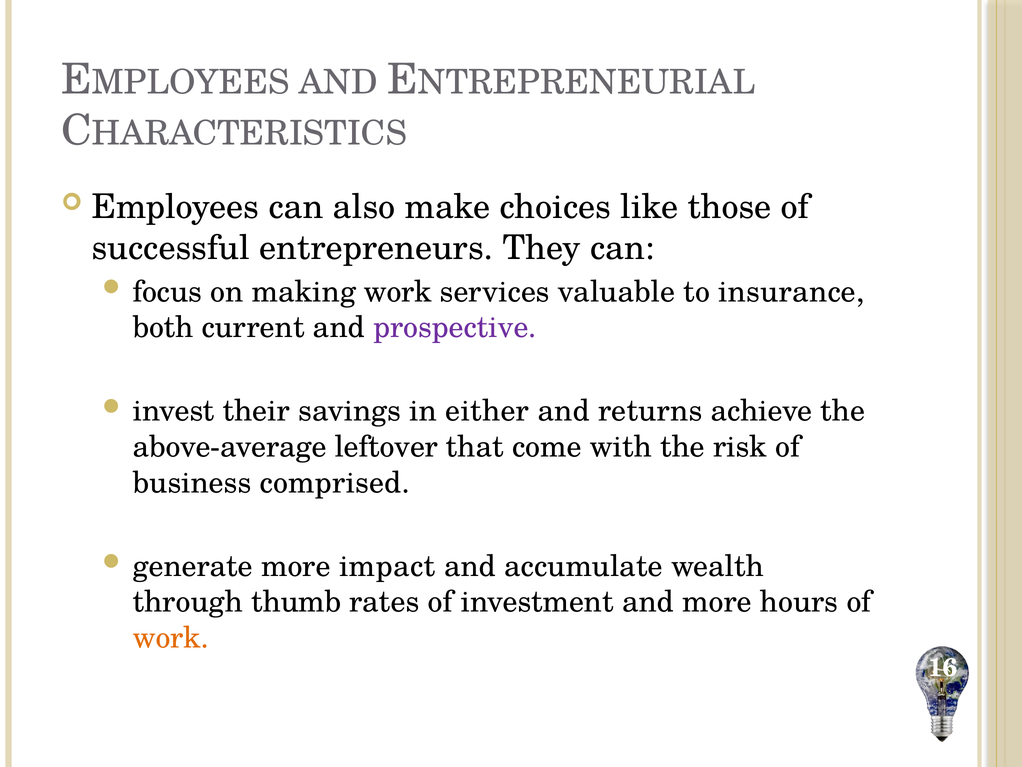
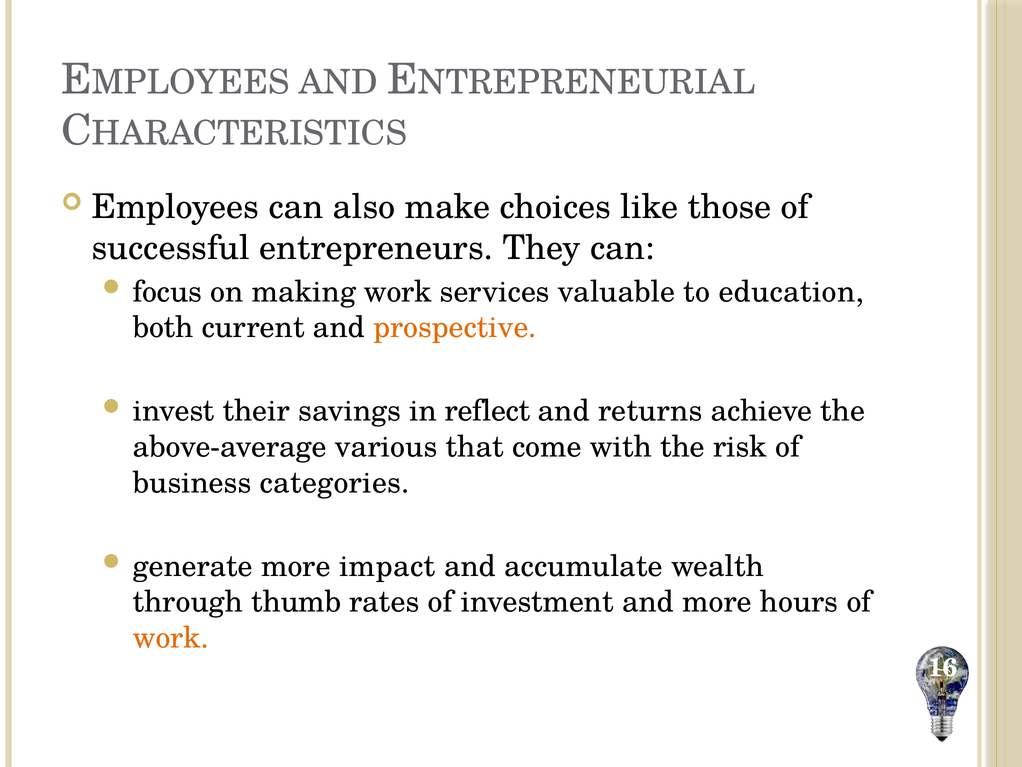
insurance: insurance -> education
prospective colour: purple -> orange
either: either -> reflect
leftover: leftover -> various
comprised: comprised -> categories
